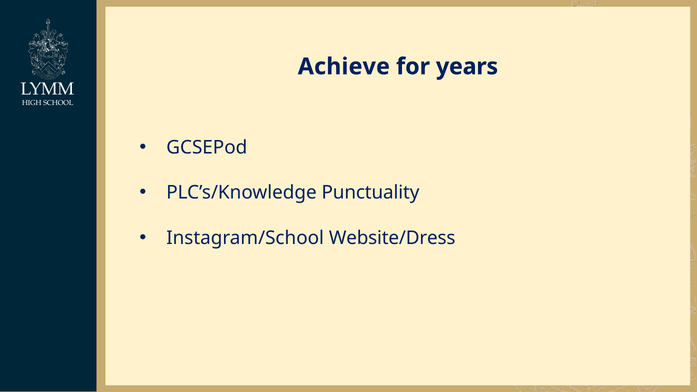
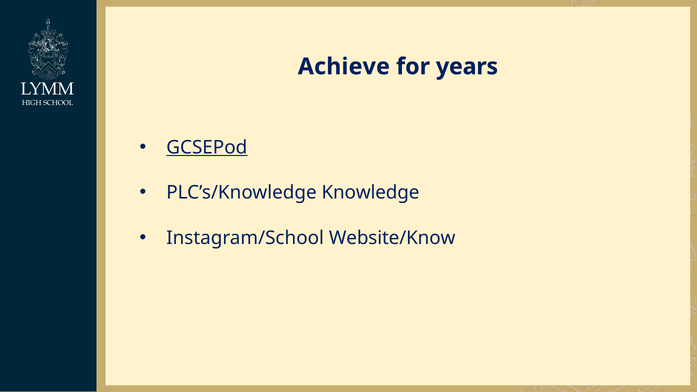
GCSEPod underline: none -> present
Punctuality: Punctuality -> Knowledge
Website/Dress: Website/Dress -> Website/Know
